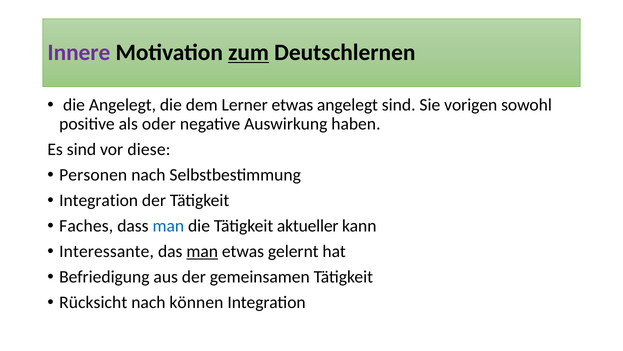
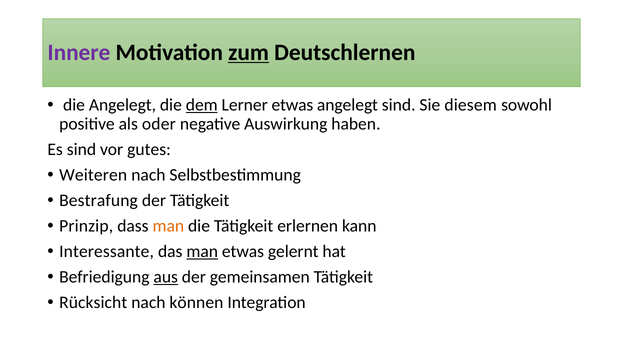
dem underline: none -> present
vorigen: vorigen -> diesem
diese: diese -> gutes
Personen: Personen -> Weiteren
Integration at (99, 200): Integration -> Bestrafung
Faches: Faches -> Prinzip
man at (168, 226) colour: blue -> orange
aktueller: aktueller -> erlernen
aus underline: none -> present
